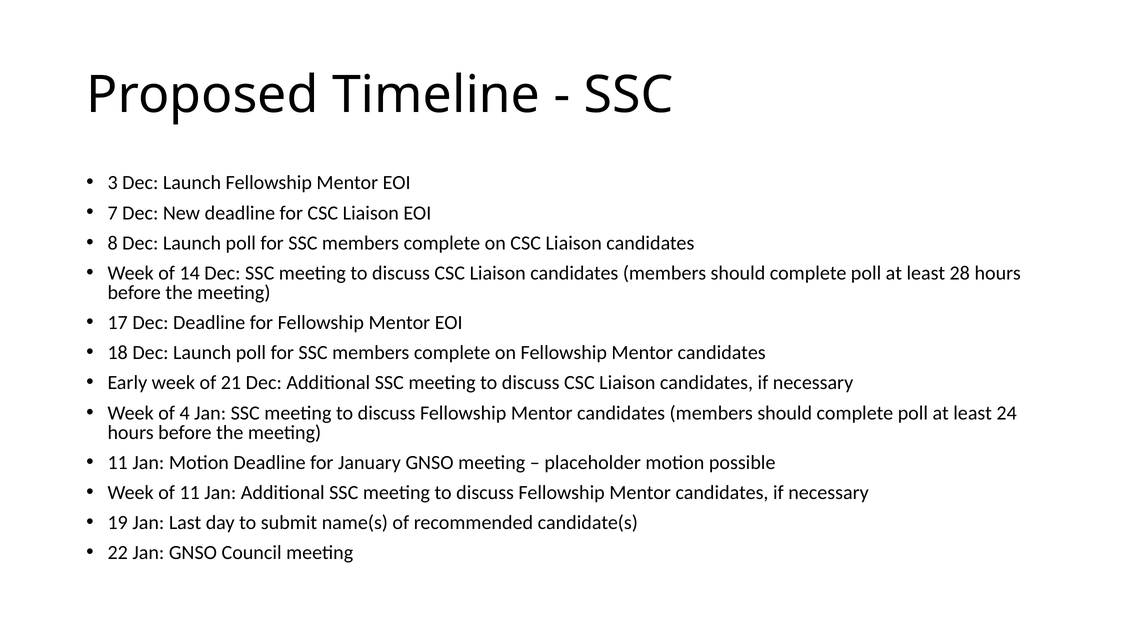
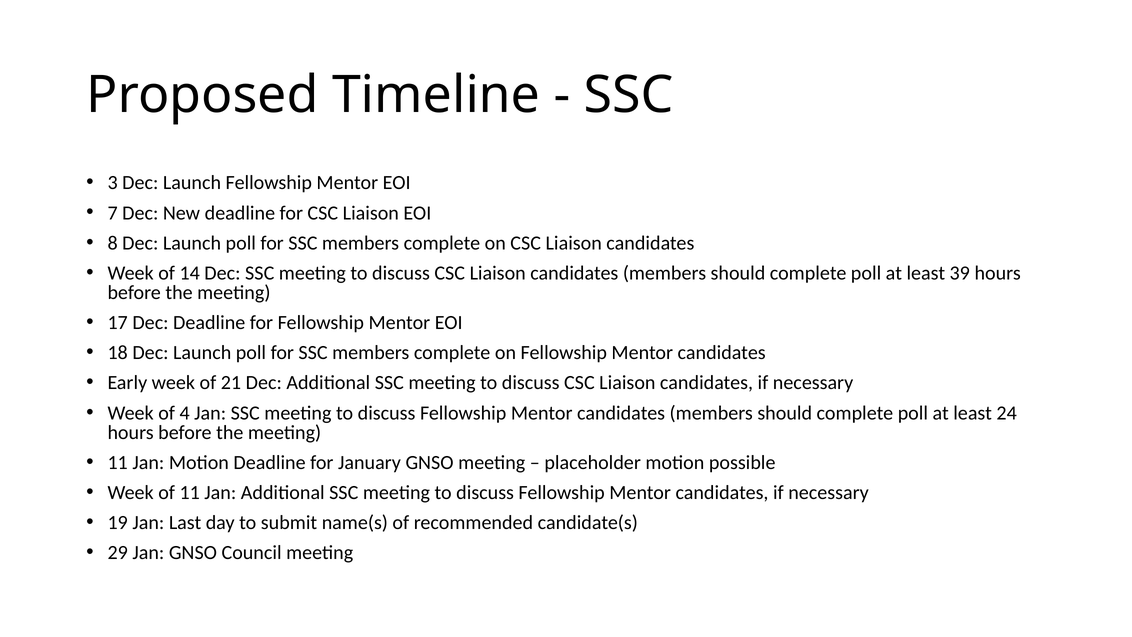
28: 28 -> 39
22: 22 -> 29
